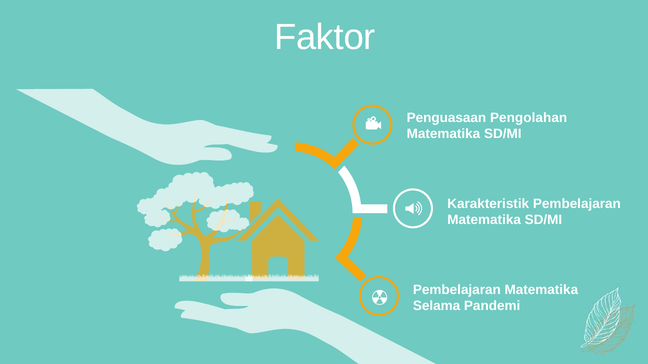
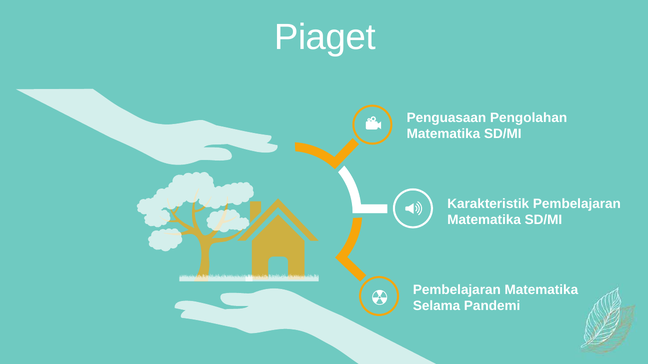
Faktor: Faktor -> Piaget
